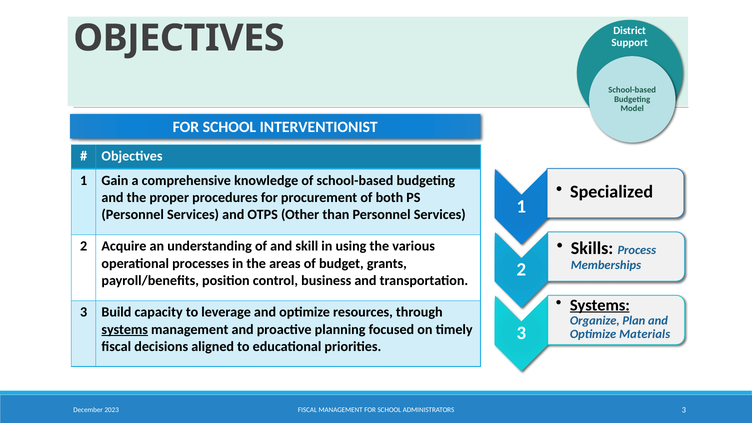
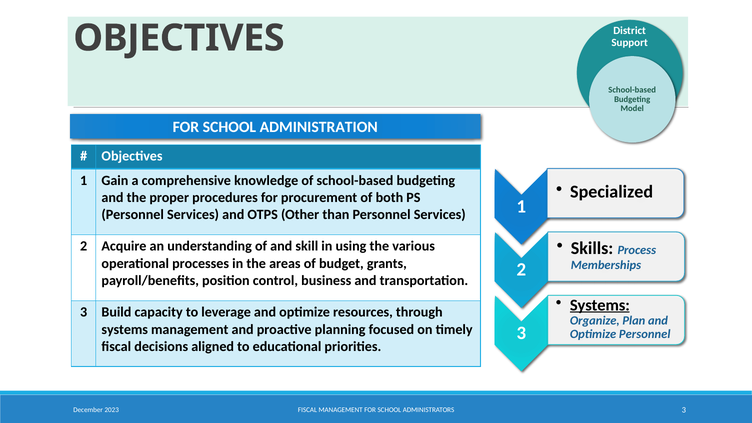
INTERVENTIONIST: INTERVENTIONIST -> ADMINISTRATION
systems at (125, 329) underline: present -> none
Optimize Materials: Materials -> Personnel
